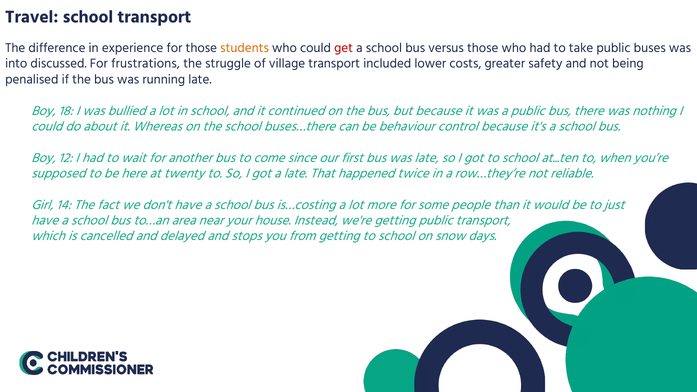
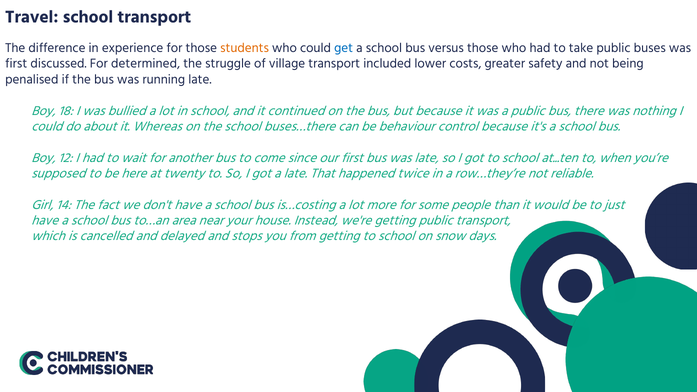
get colour: red -> blue
into at (16, 64): into -> first
frustrations: frustrations -> determined
